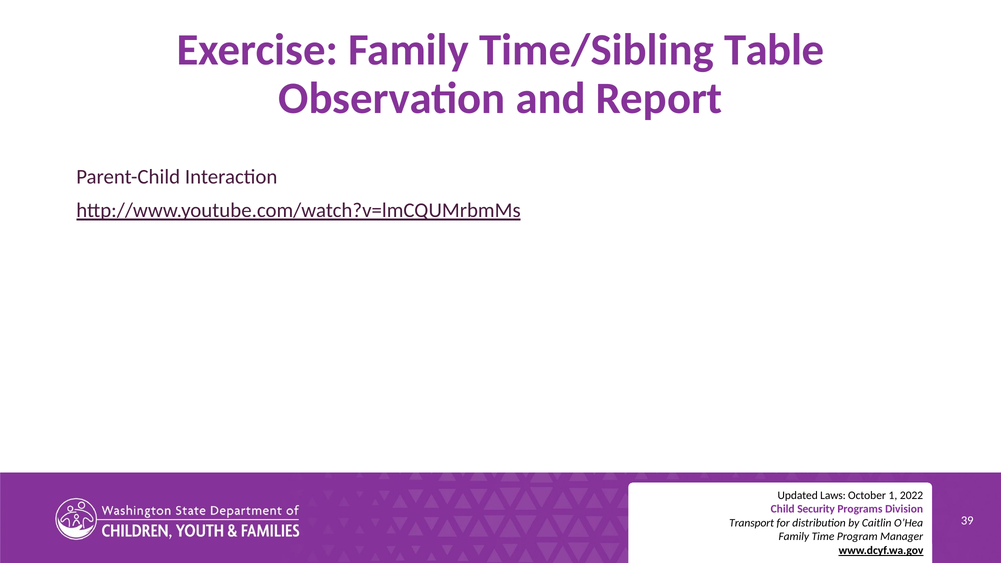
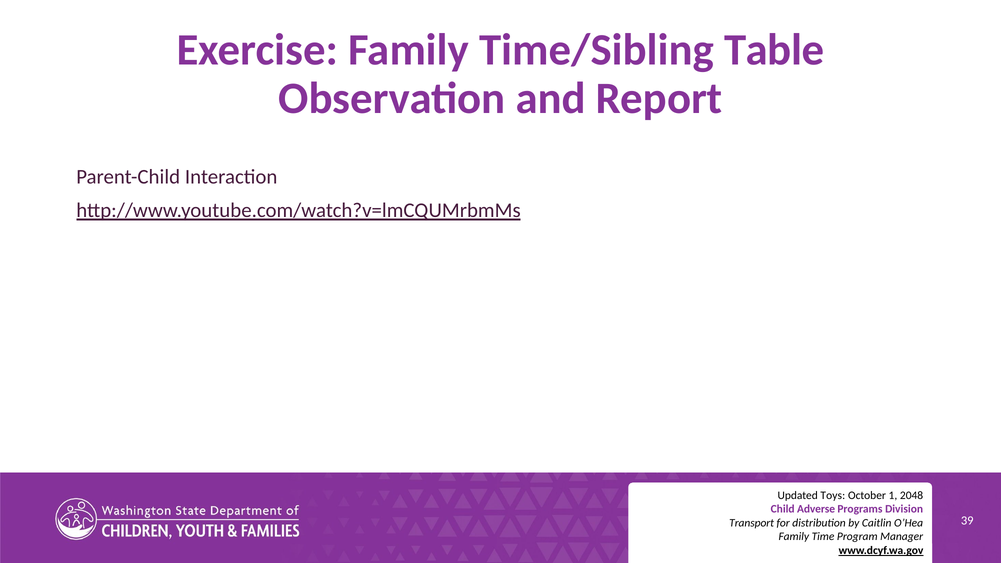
Laws: Laws -> Toys
2022: 2022 -> 2048
Security: Security -> Adverse
